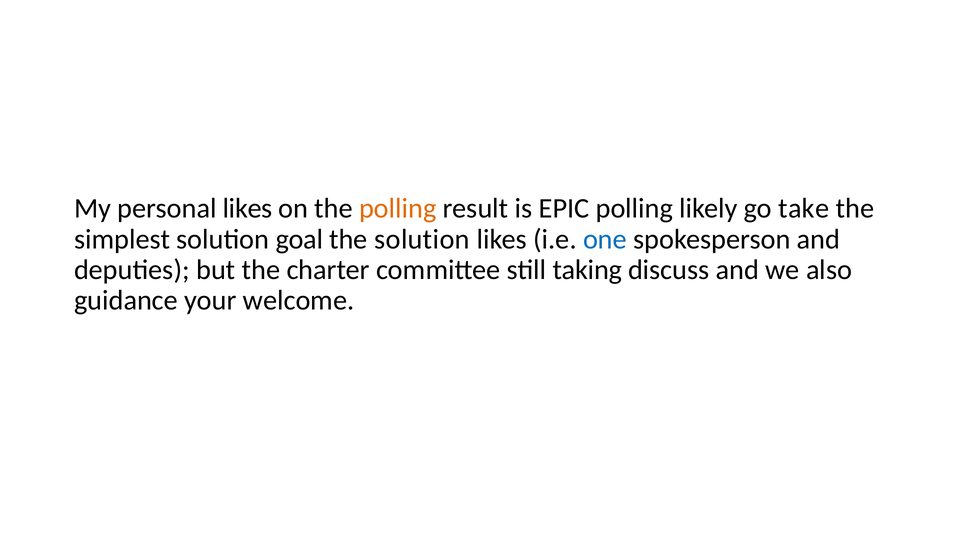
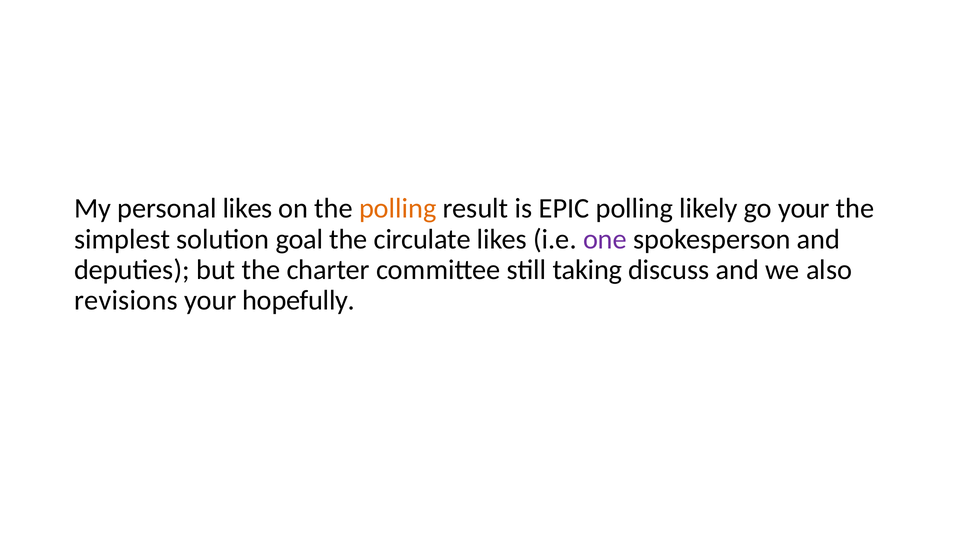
go take: take -> your
the solution: solution -> circulate
one colour: blue -> purple
guidance: guidance -> revisions
welcome: welcome -> hopefully
